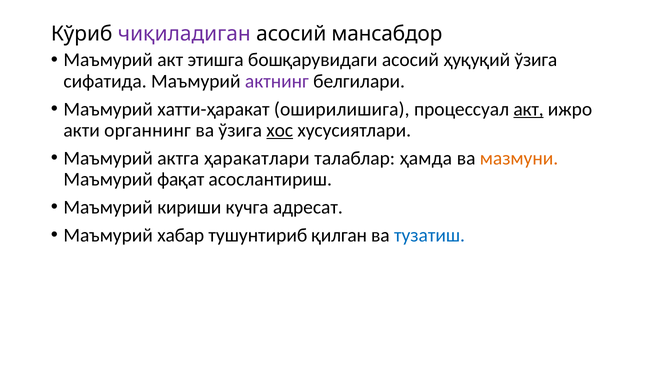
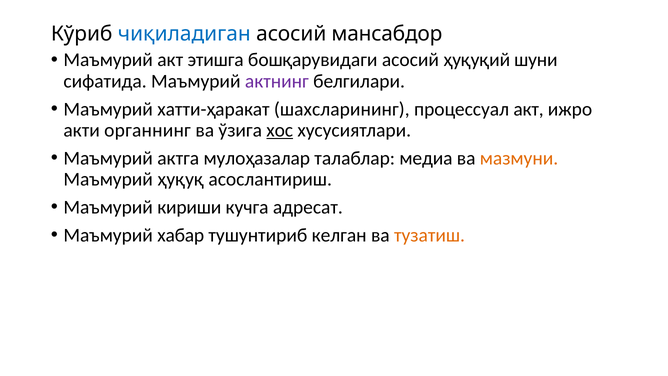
чиқиладиган colour: purple -> blue
ҳуқуқий ўзига: ўзига -> шуни
оширилишига: оширилишига -> шахсларининг
акт at (529, 109) underline: present -> none
ҳаракатлари: ҳаракатлари -> мулоҳазалар
ҳамда: ҳамда -> медиа
фақат: фақат -> ҳуқуқ
қилган: қилган -> келган
тузатиш colour: blue -> orange
